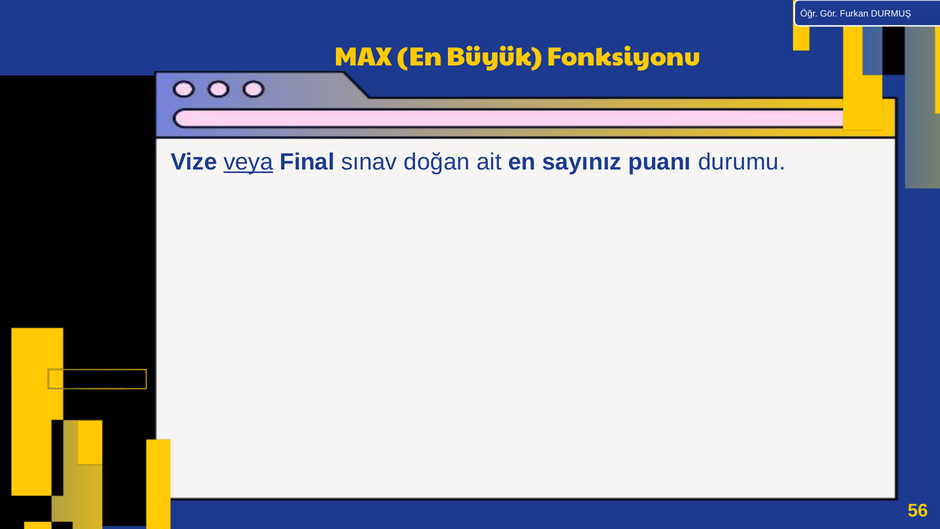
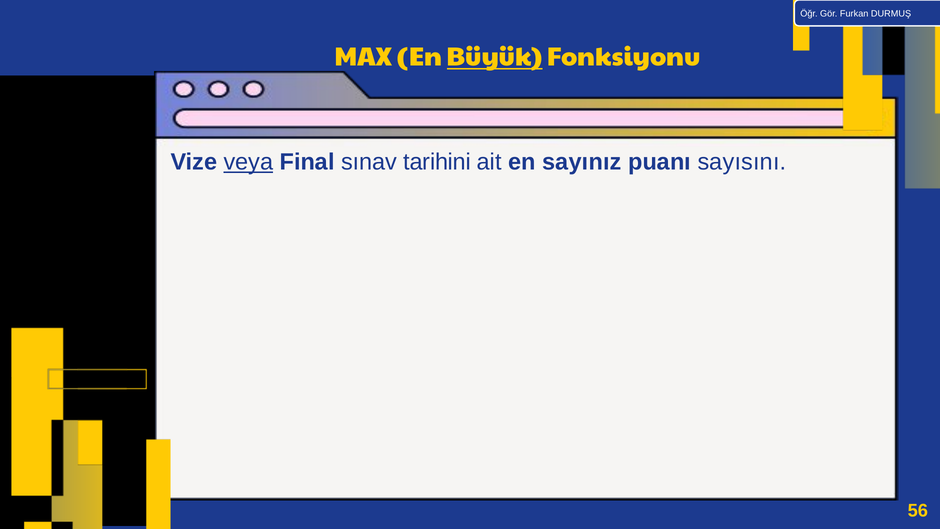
Büyük underline: none -> present
doğan: doğan -> tarihini
durumu: durumu -> sayısını
